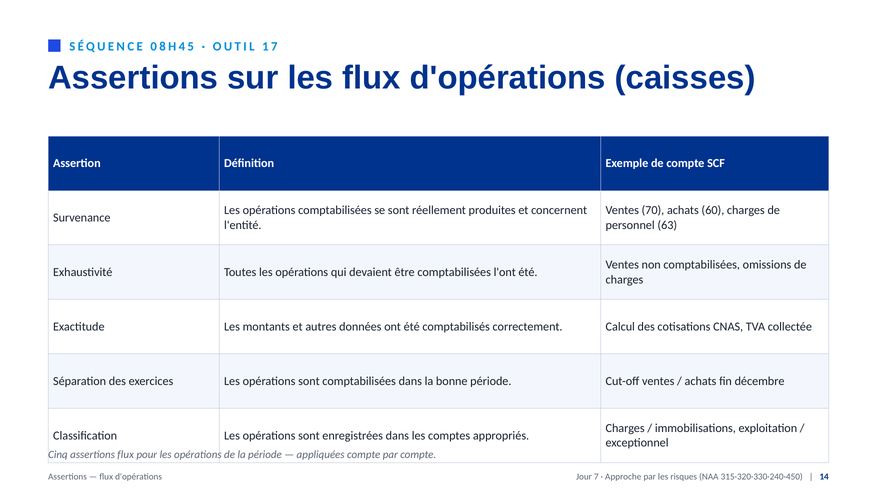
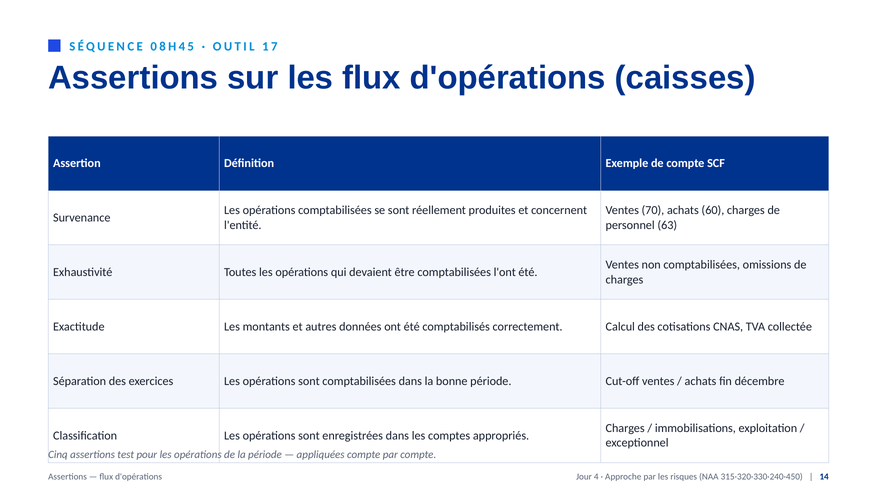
assertions flux: flux -> test
7: 7 -> 4
